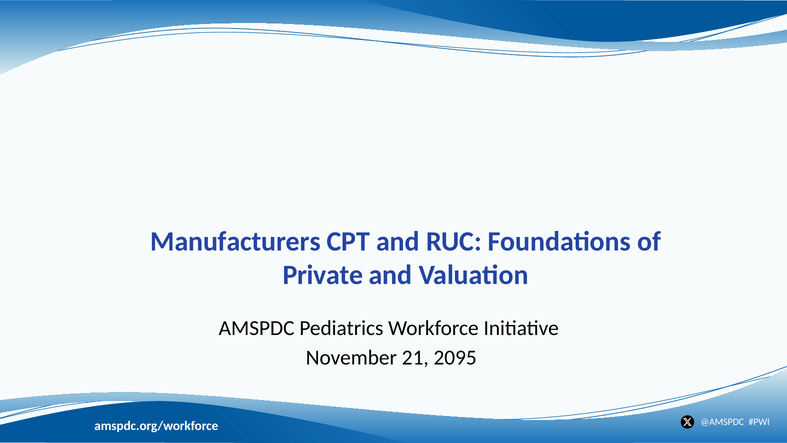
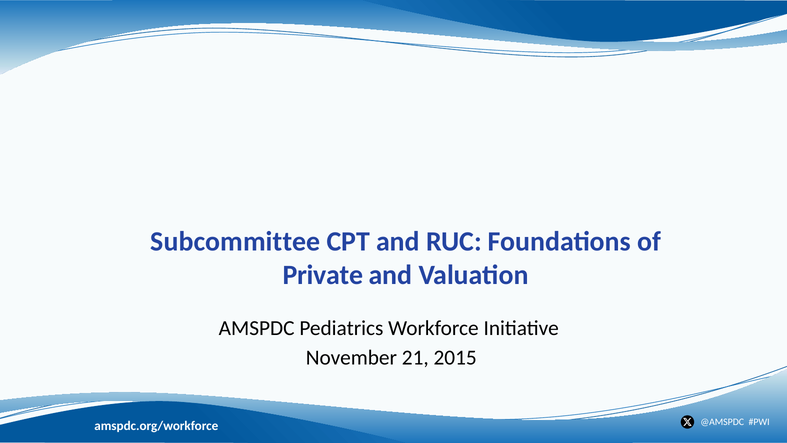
Manufacturers: Manufacturers -> Subcommittee
2095: 2095 -> 2015
